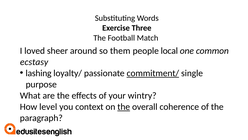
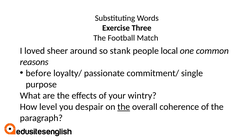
them: them -> stank
ecstasy: ecstasy -> reasons
lashing: lashing -> before
commitment/ underline: present -> none
context: context -> despair
